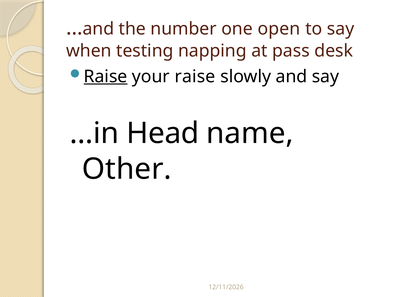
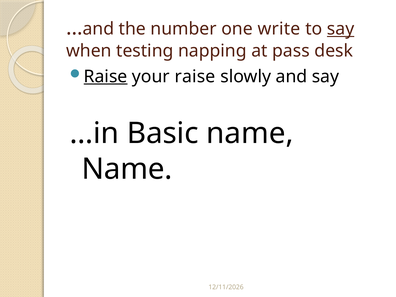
open: open -> write
say at (341, 29) underline: none -> present
Head: Head -> Basic
Other at (127, 169): Other -> Name
